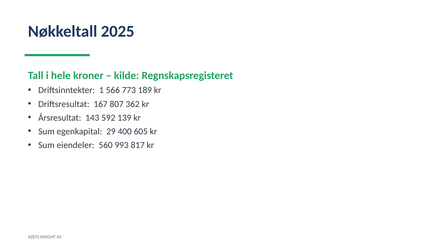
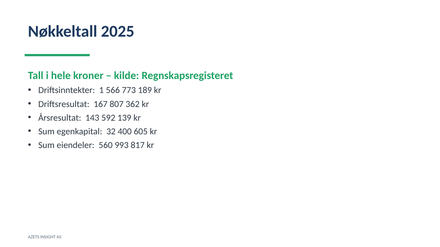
29: 29 -> 32
